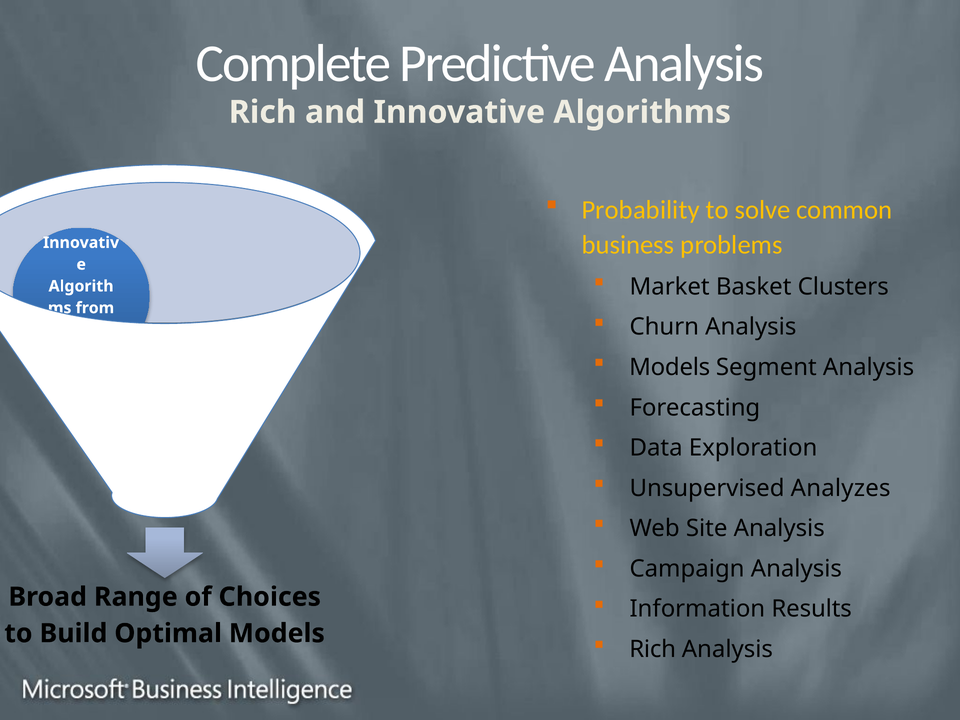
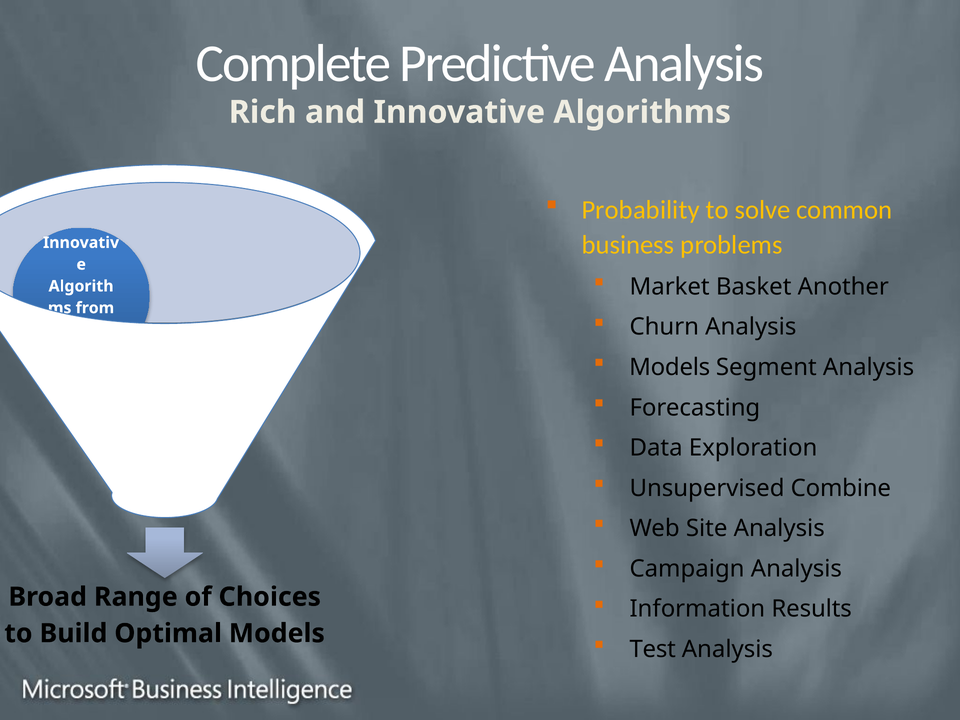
Clusters: Clusters -> Another
Analyzes: Analyzes -> Combine
Rich at (653, 649): Rich -> Test
